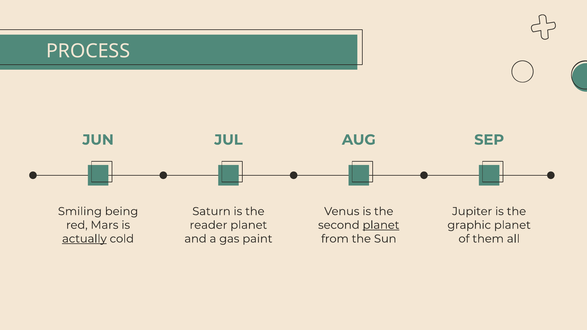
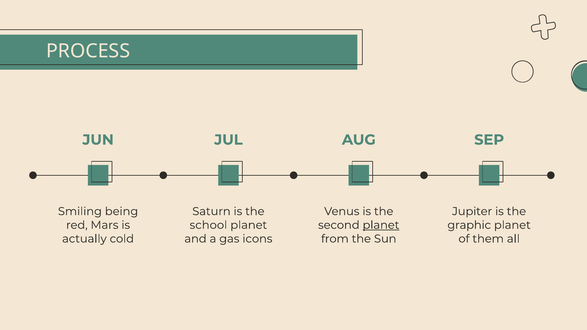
reader: reader -> school
actually underline: present -> none
paint: paint -> icons
